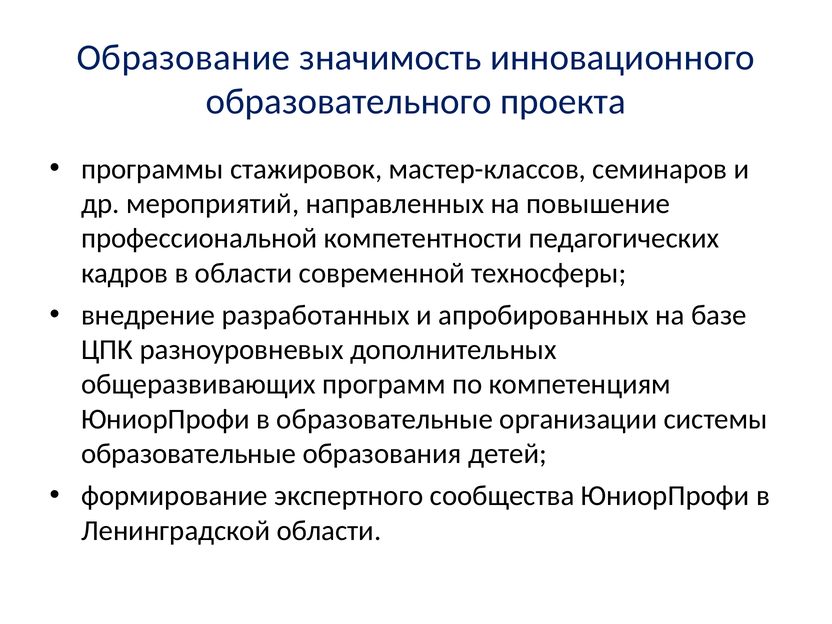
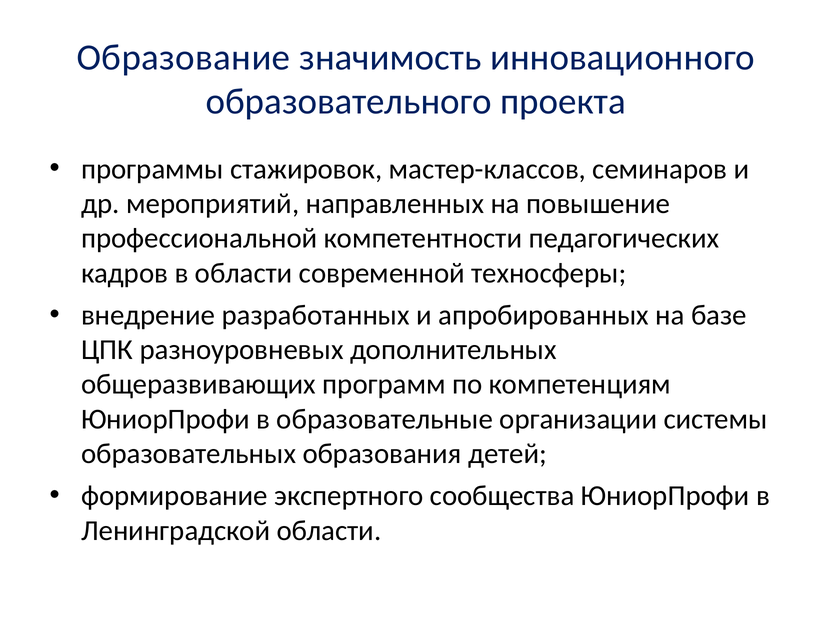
образовательные at (189, 454): образовательные -> образовательных
